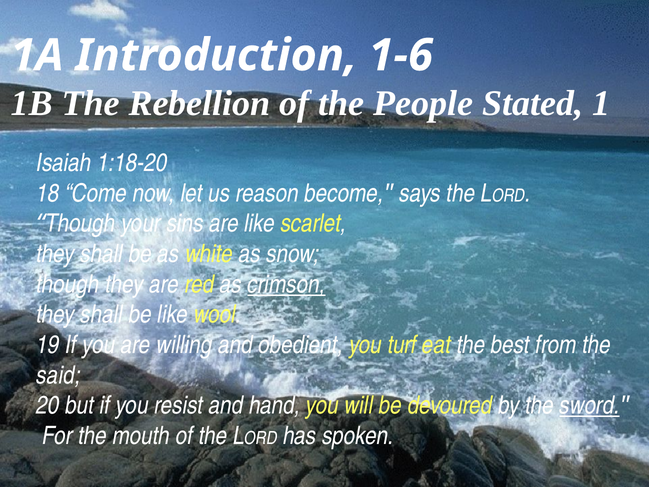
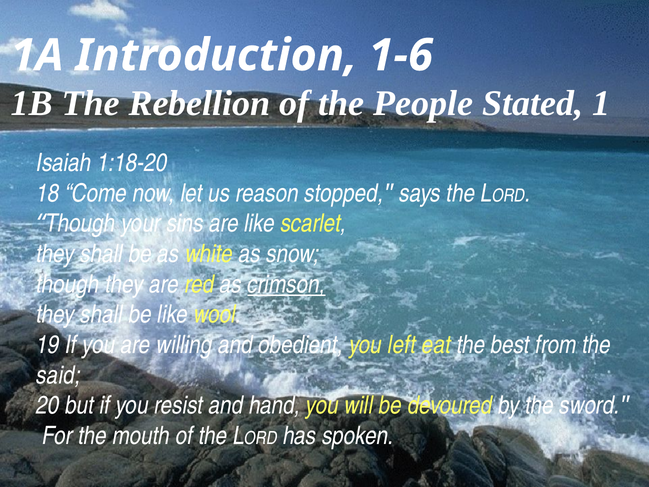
become: become -> stopped
turf: turf -> left
sword underline: present -> none
